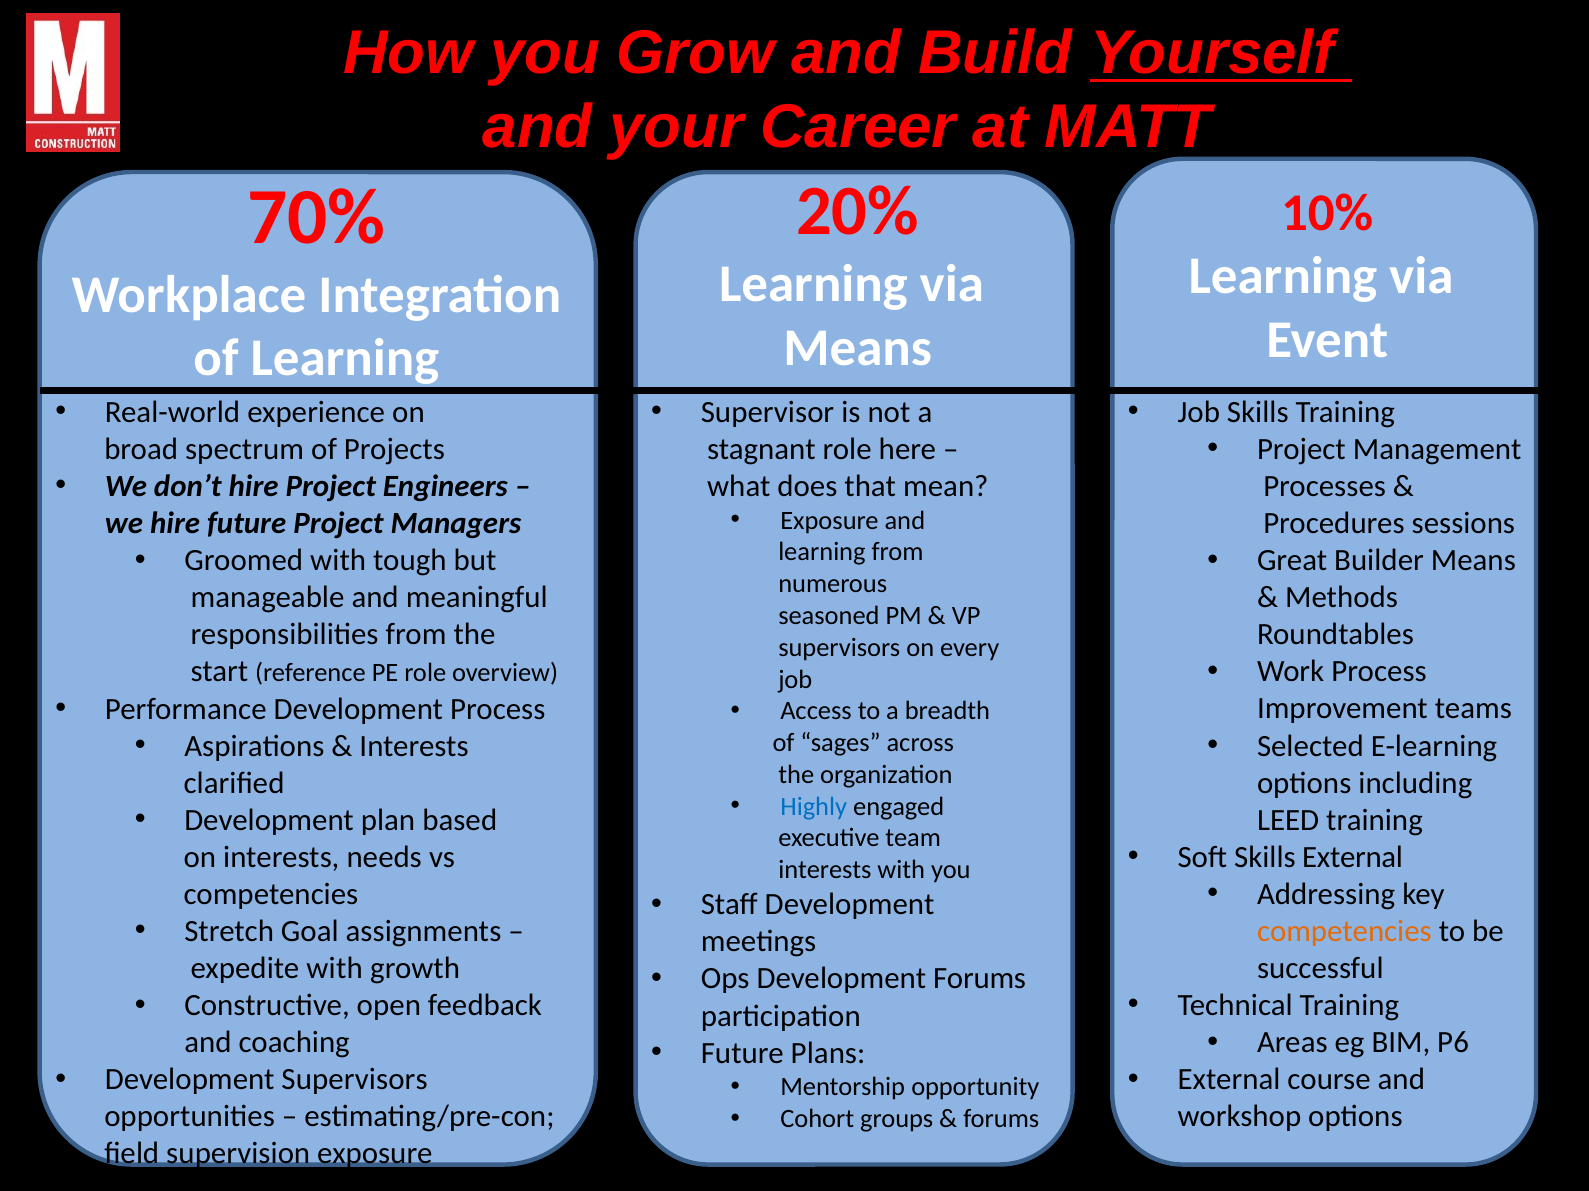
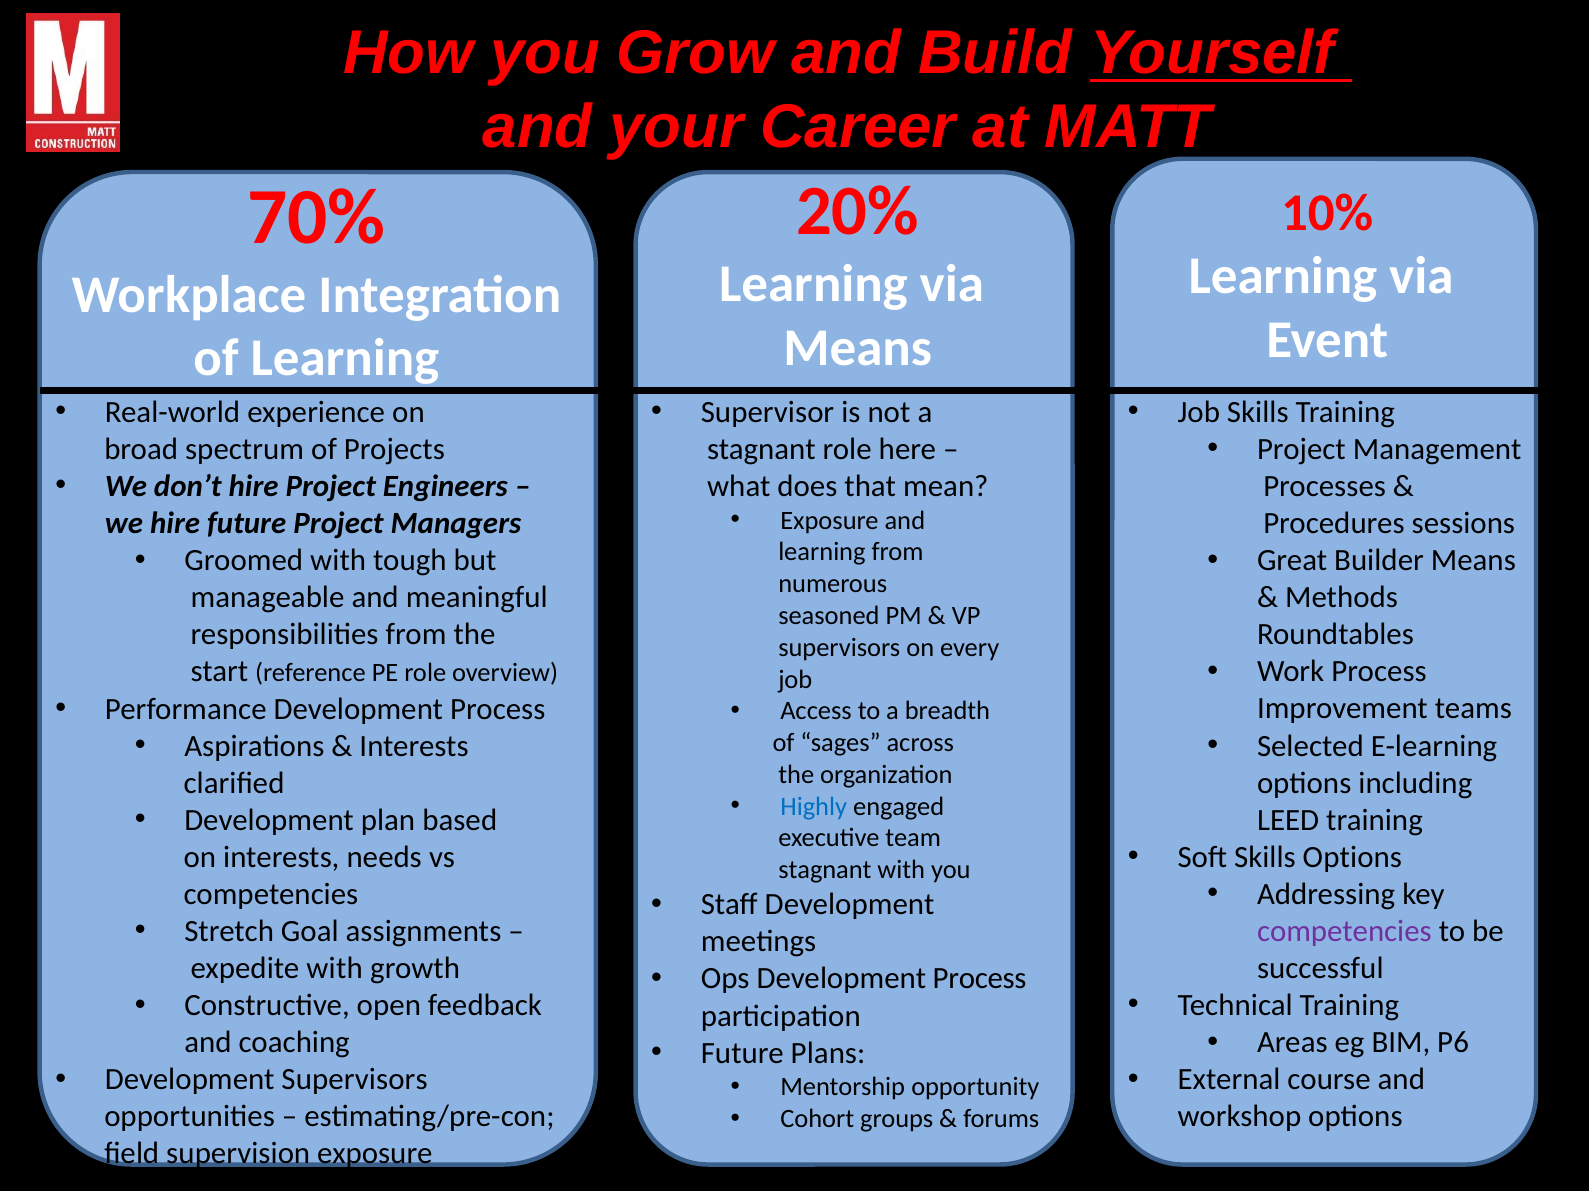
Skills External: External -> Options
interests at (825, 870): interests -> stagnant
competencies at (1344, 932) colour: orange -> purple
Ops Development Forums: Forums -> Process
